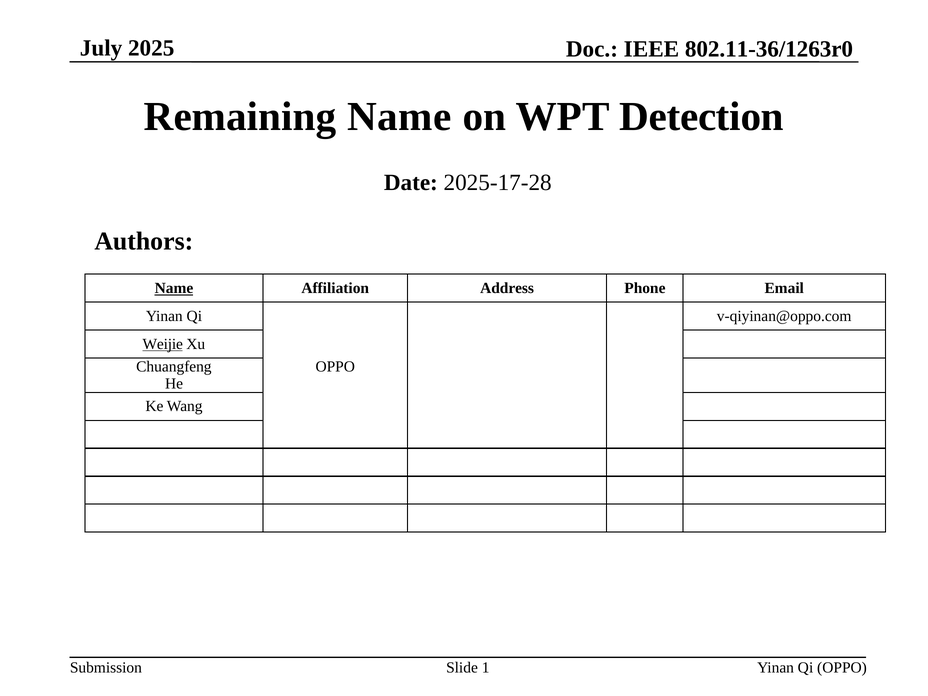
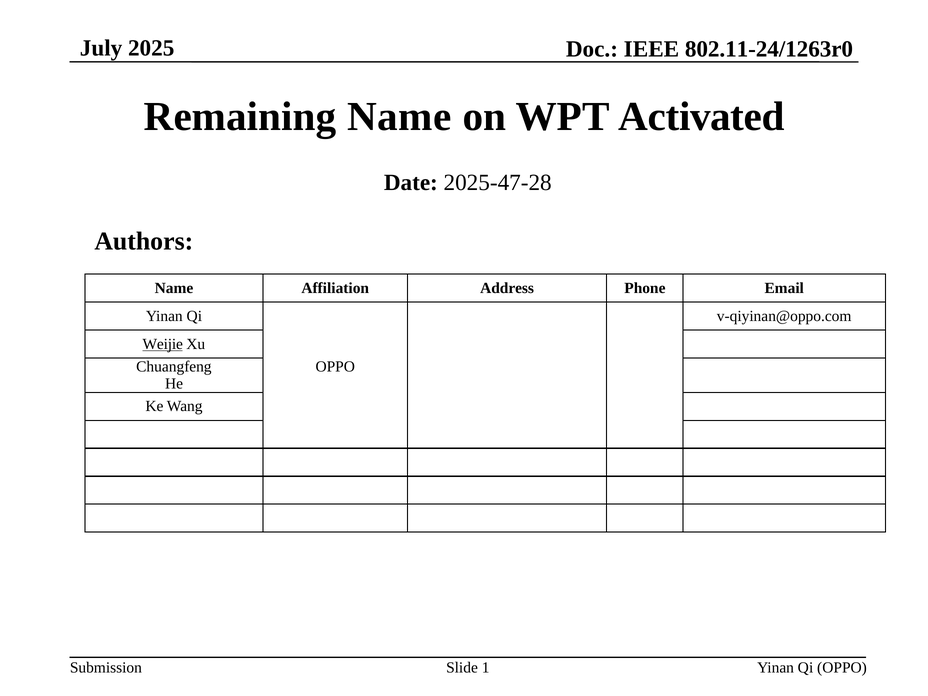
802.11-36/1263r0: 802.11-36/1263r0 -> 802.11-24/1263r0
Detection: Detection -> Activated
2025-17-28: 2025-17-28 -> 2025-47-28
Name at (174, 288) underline: present -> none
